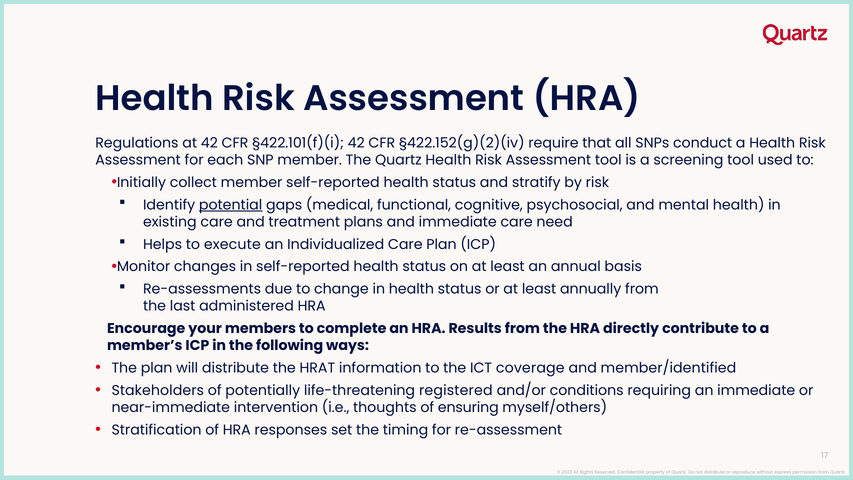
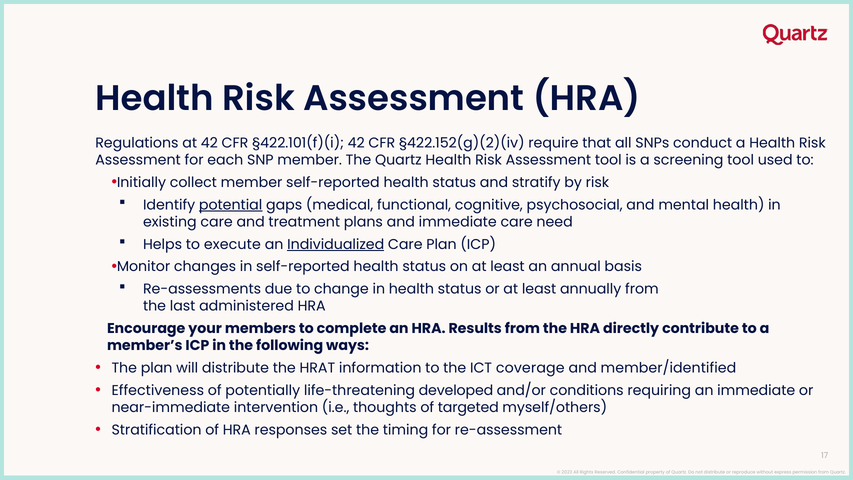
Individualized underline: none -> present
Stakeholders: Stakeholders -> Effectiveness
registered: registered -> developed
ensuring: ensuring -> targeted
